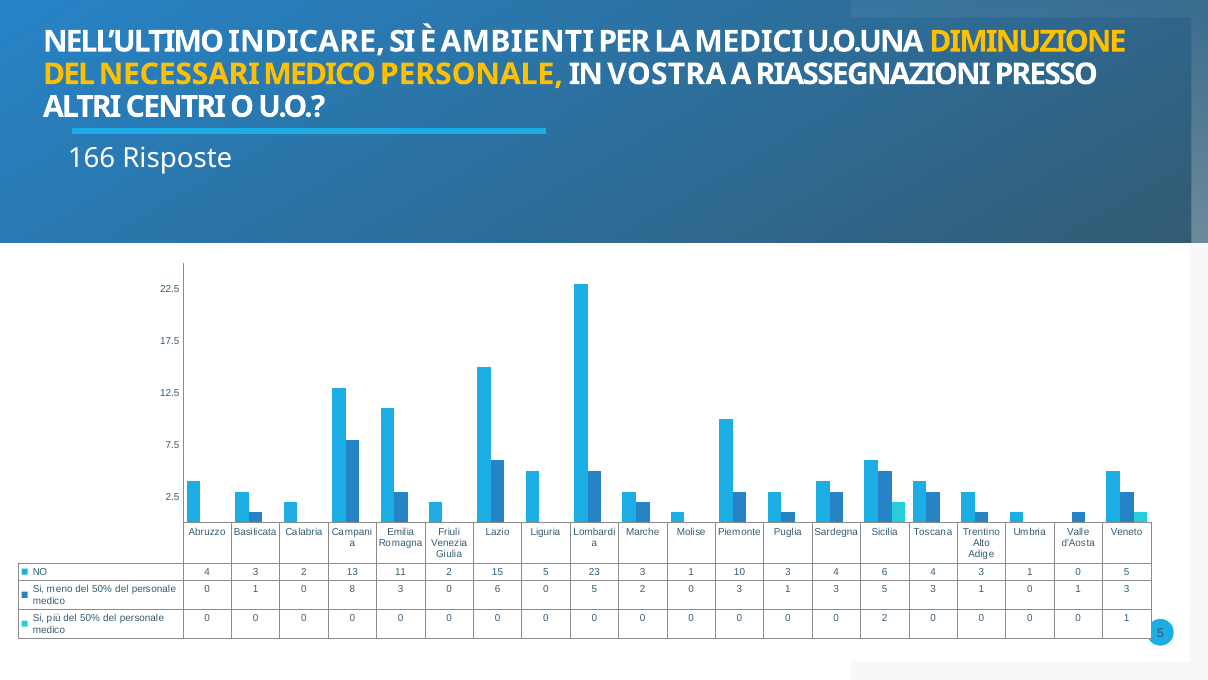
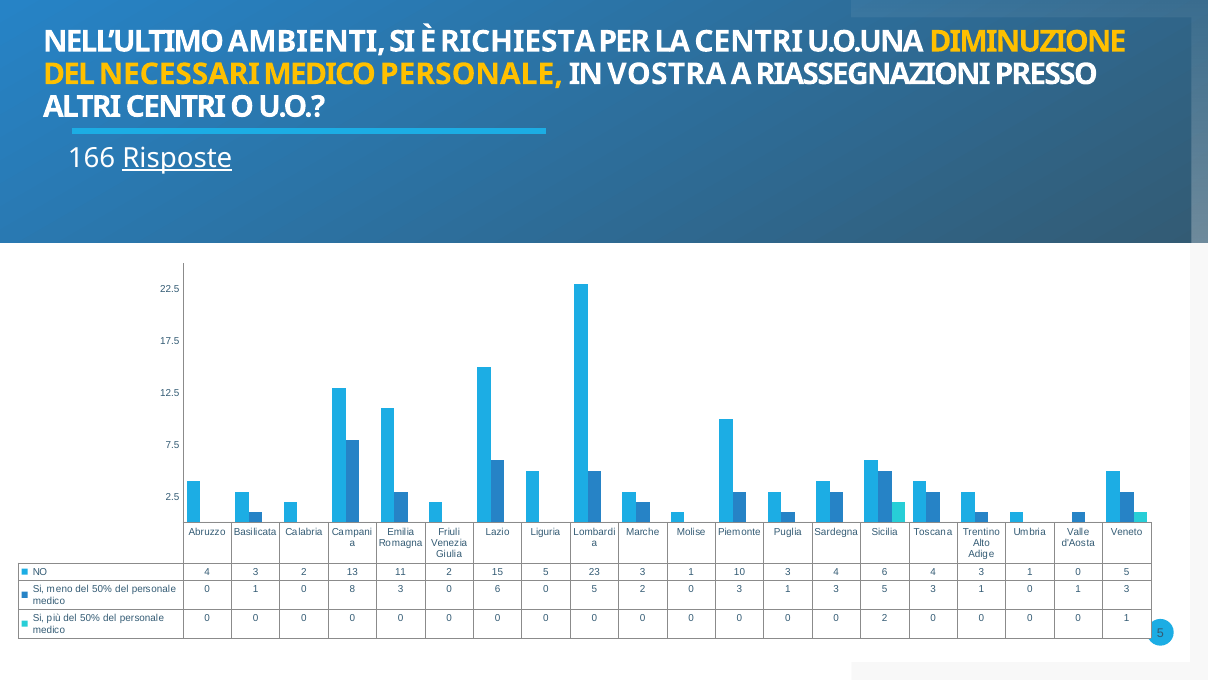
INDICARE: INDICARE -> AMBIENTI
AMBIENTI: AMBIENTI -> RICHIESTA
LA MEDICI: MEDICI -> CENTRI
Risposte underline: none -> present
